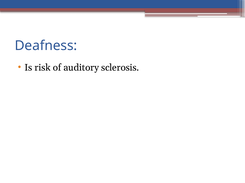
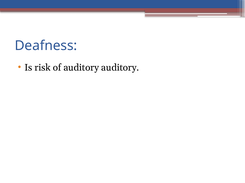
auditory sclerosis: sclerosis -> auditory
